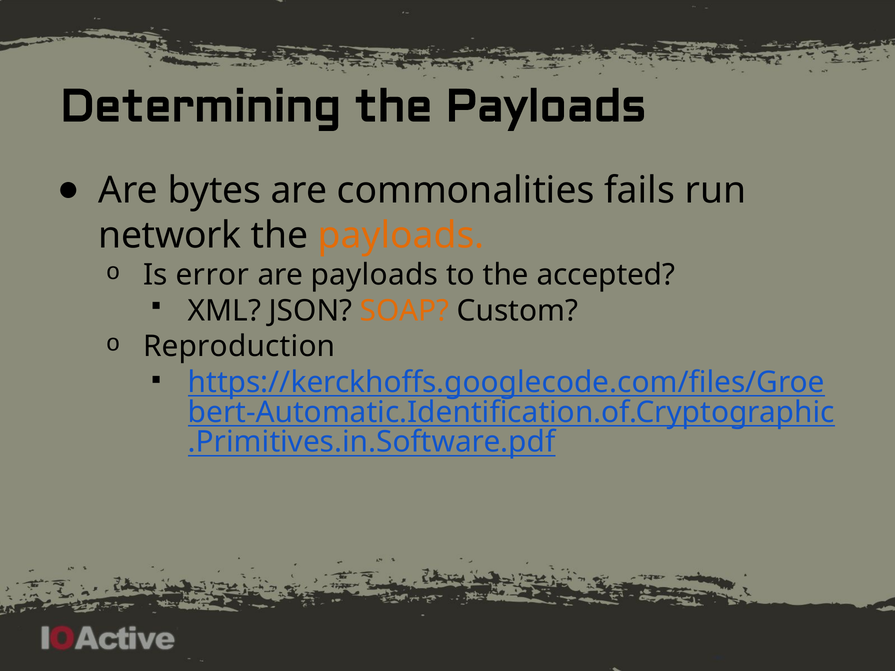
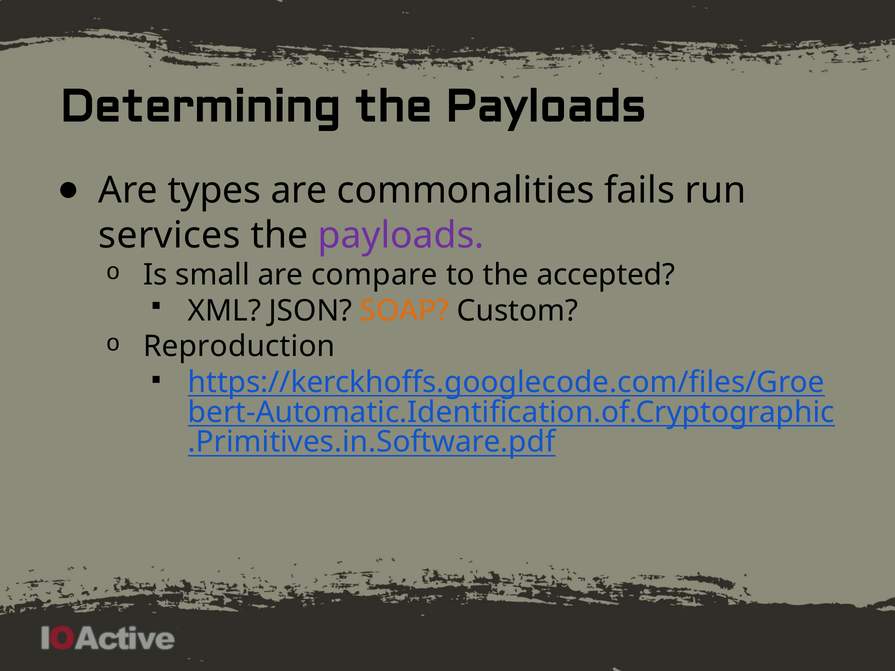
bytes: bytes -> types
network: network -> services
payloads at (401, 235) colour: orange -> purple
error: error -> small
are payloads: payloads -> compare
